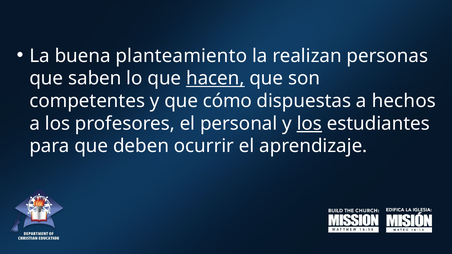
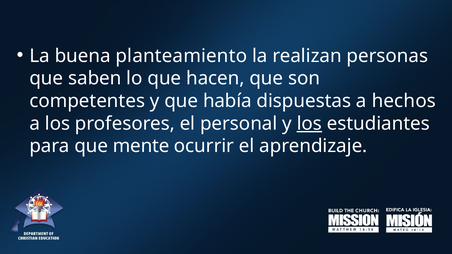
hacen underline: present -> none
cómo: cómo -> había
deben: deben -> mente
